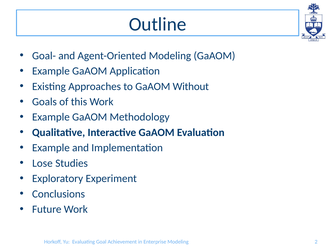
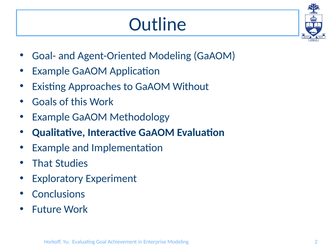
Lose: Lose -> That
